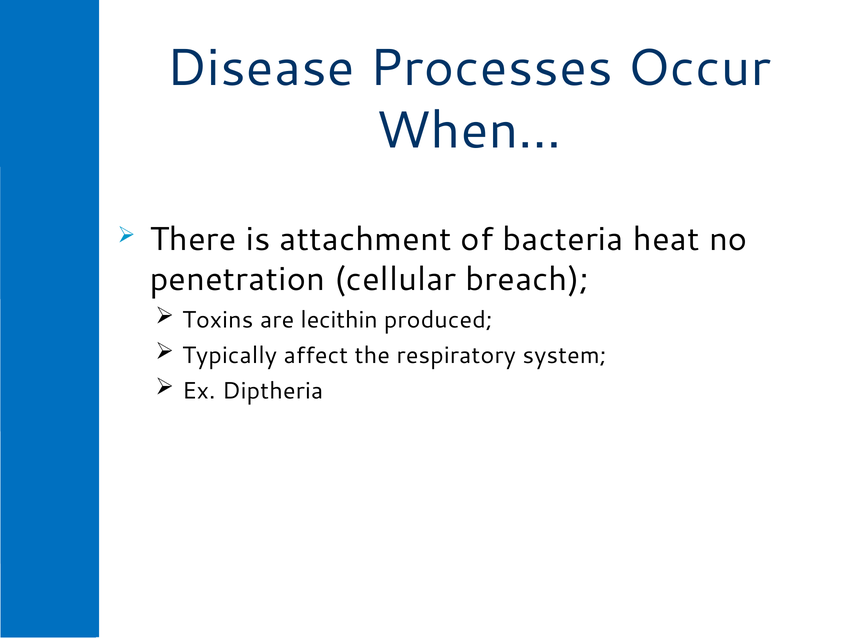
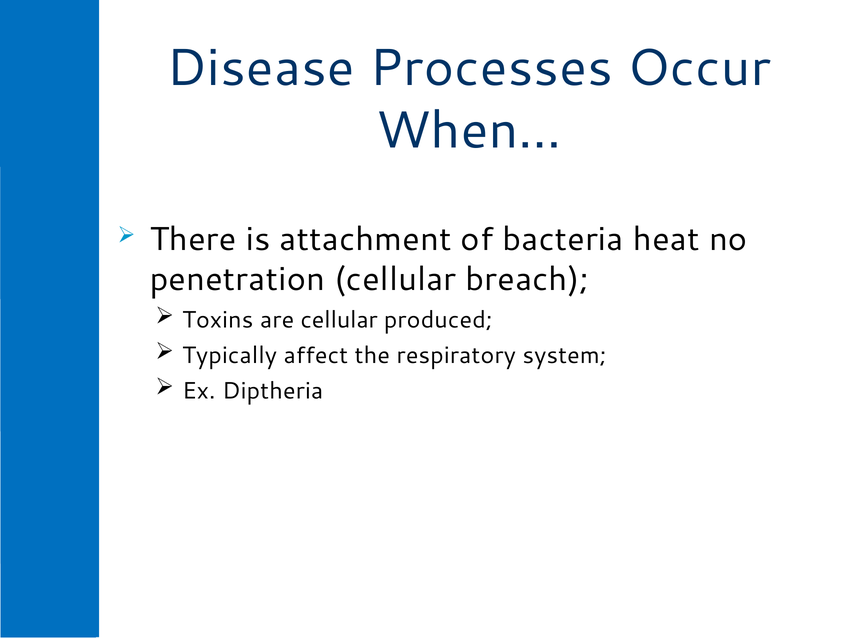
are lecithin: lecithin -> cellular
